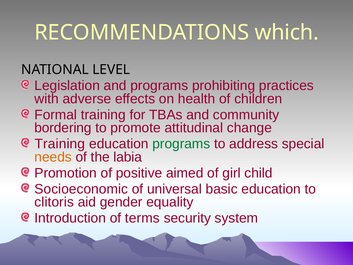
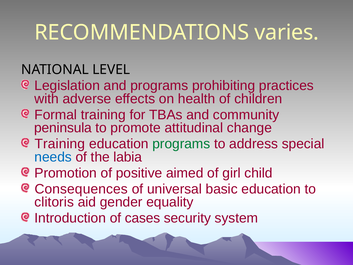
which: which -> varies
bordering: bordering -> peninsula
needs colour: orange -> blue
Socioeconomic: Socioeconomic -> Consequences
terms: terms -> cases
